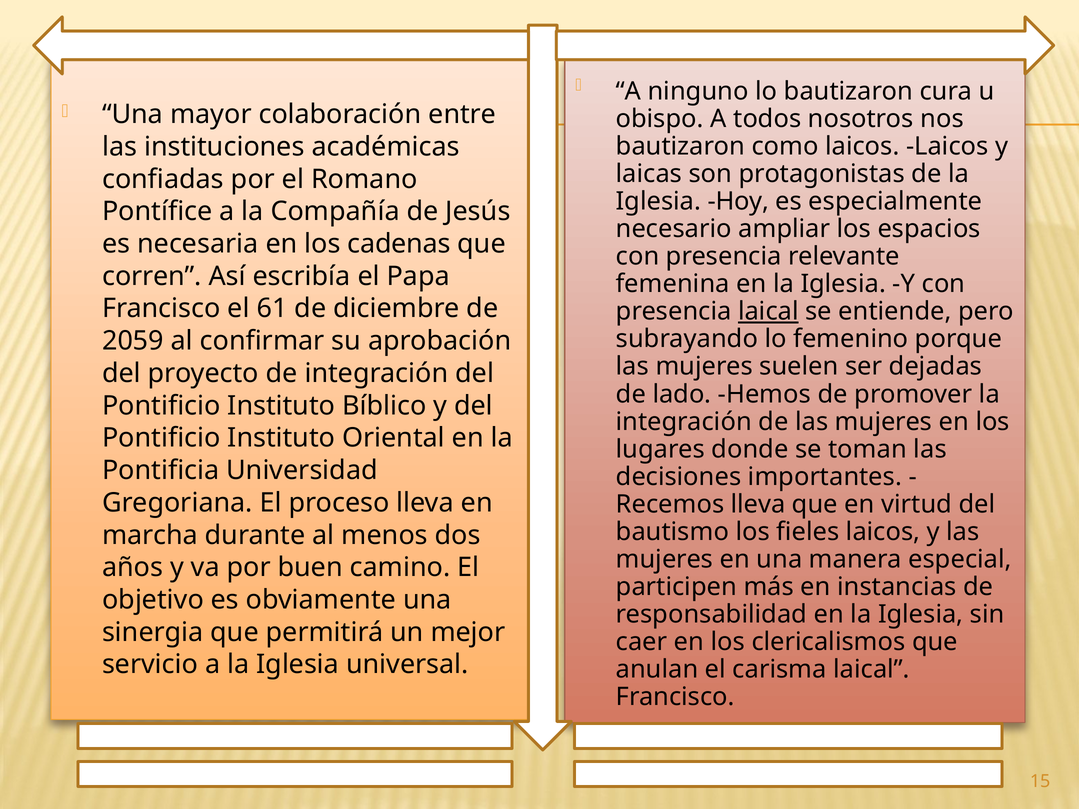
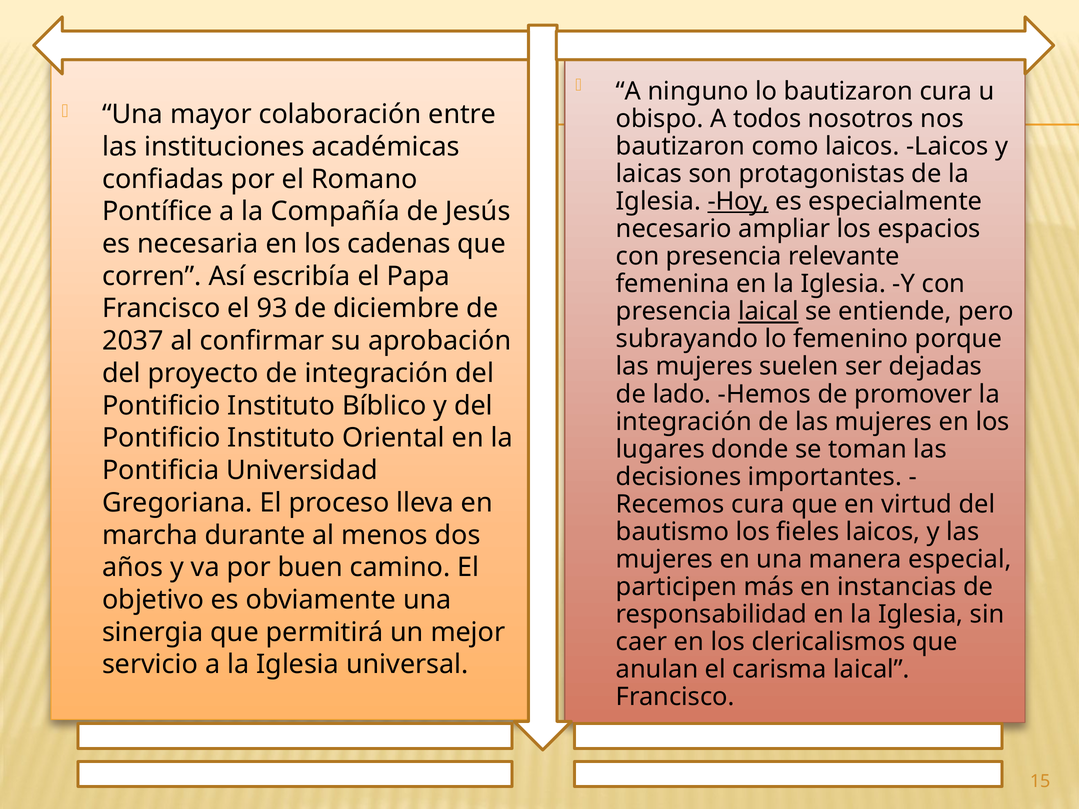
Hoy underline: none -> present
61: 61 -> 93
2059: 2059 -> 2037
Recemos lleva: lleva -> cura
